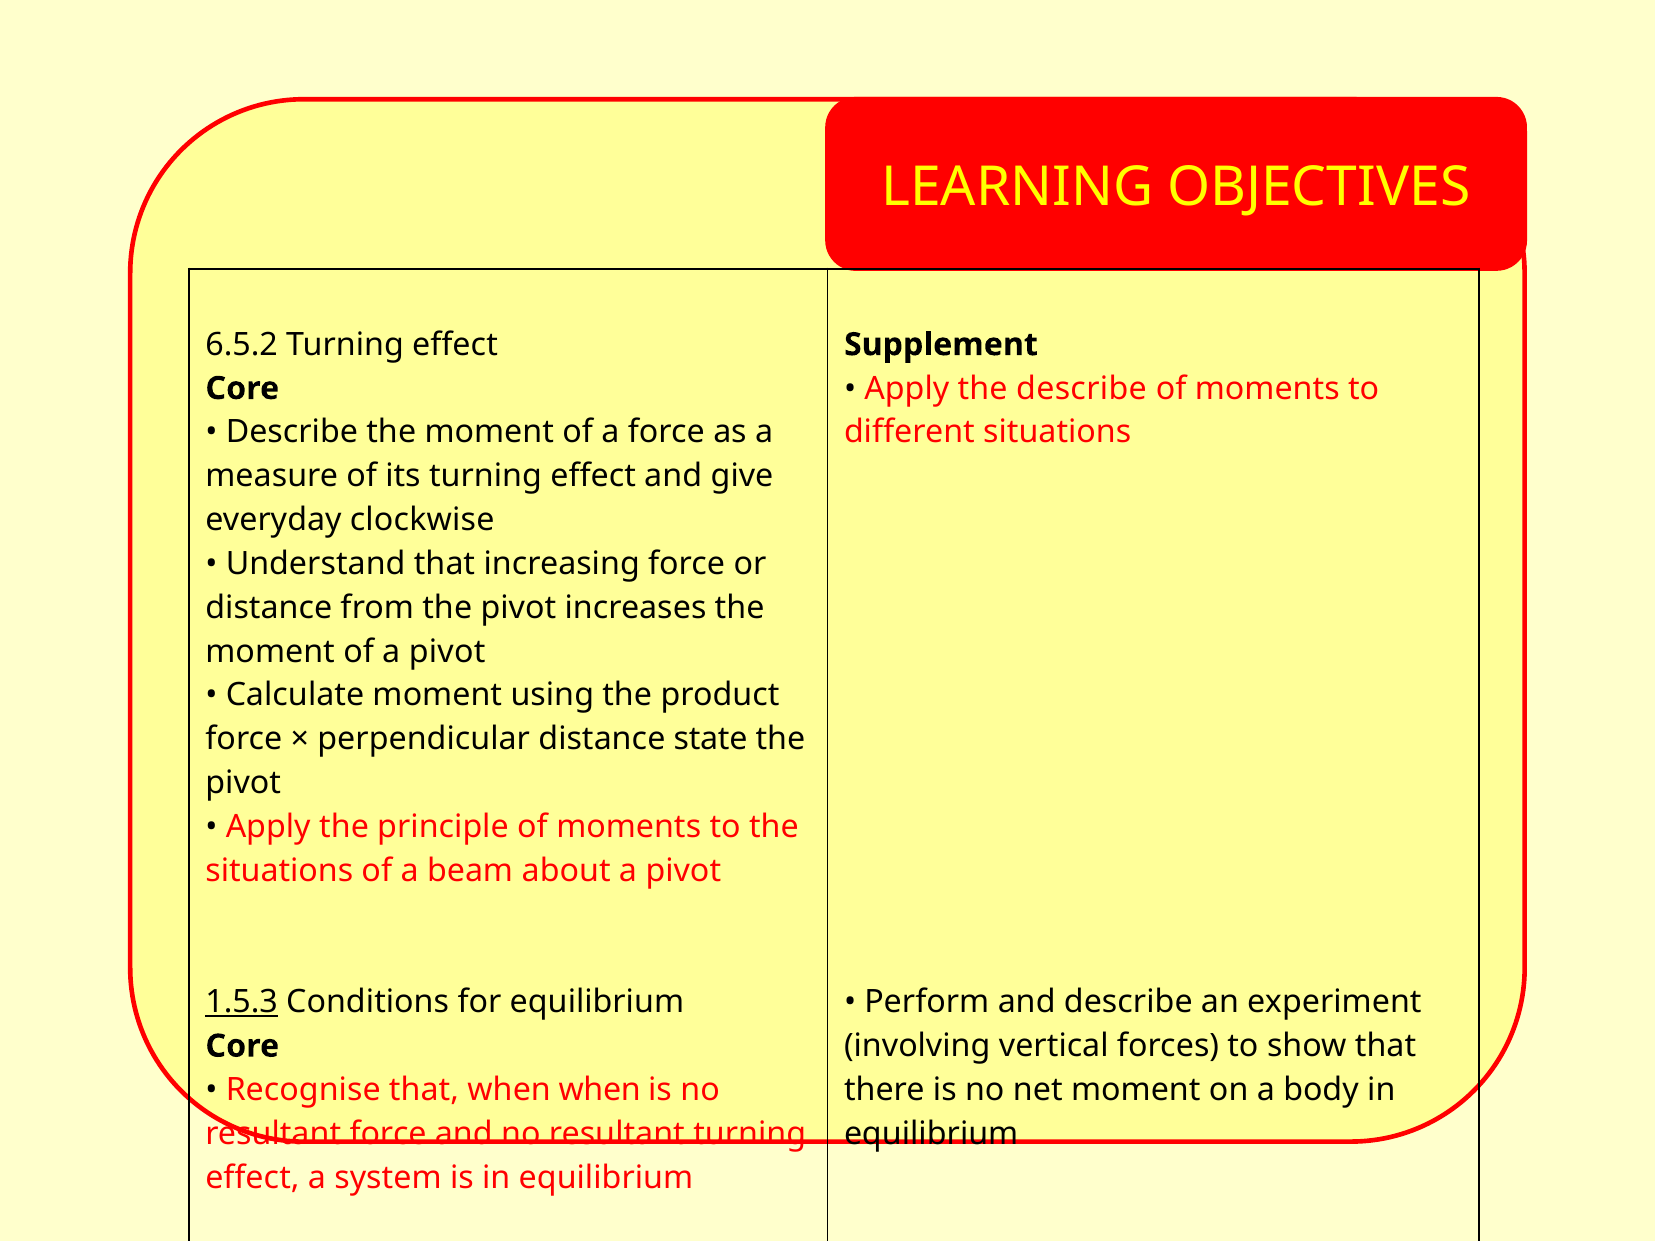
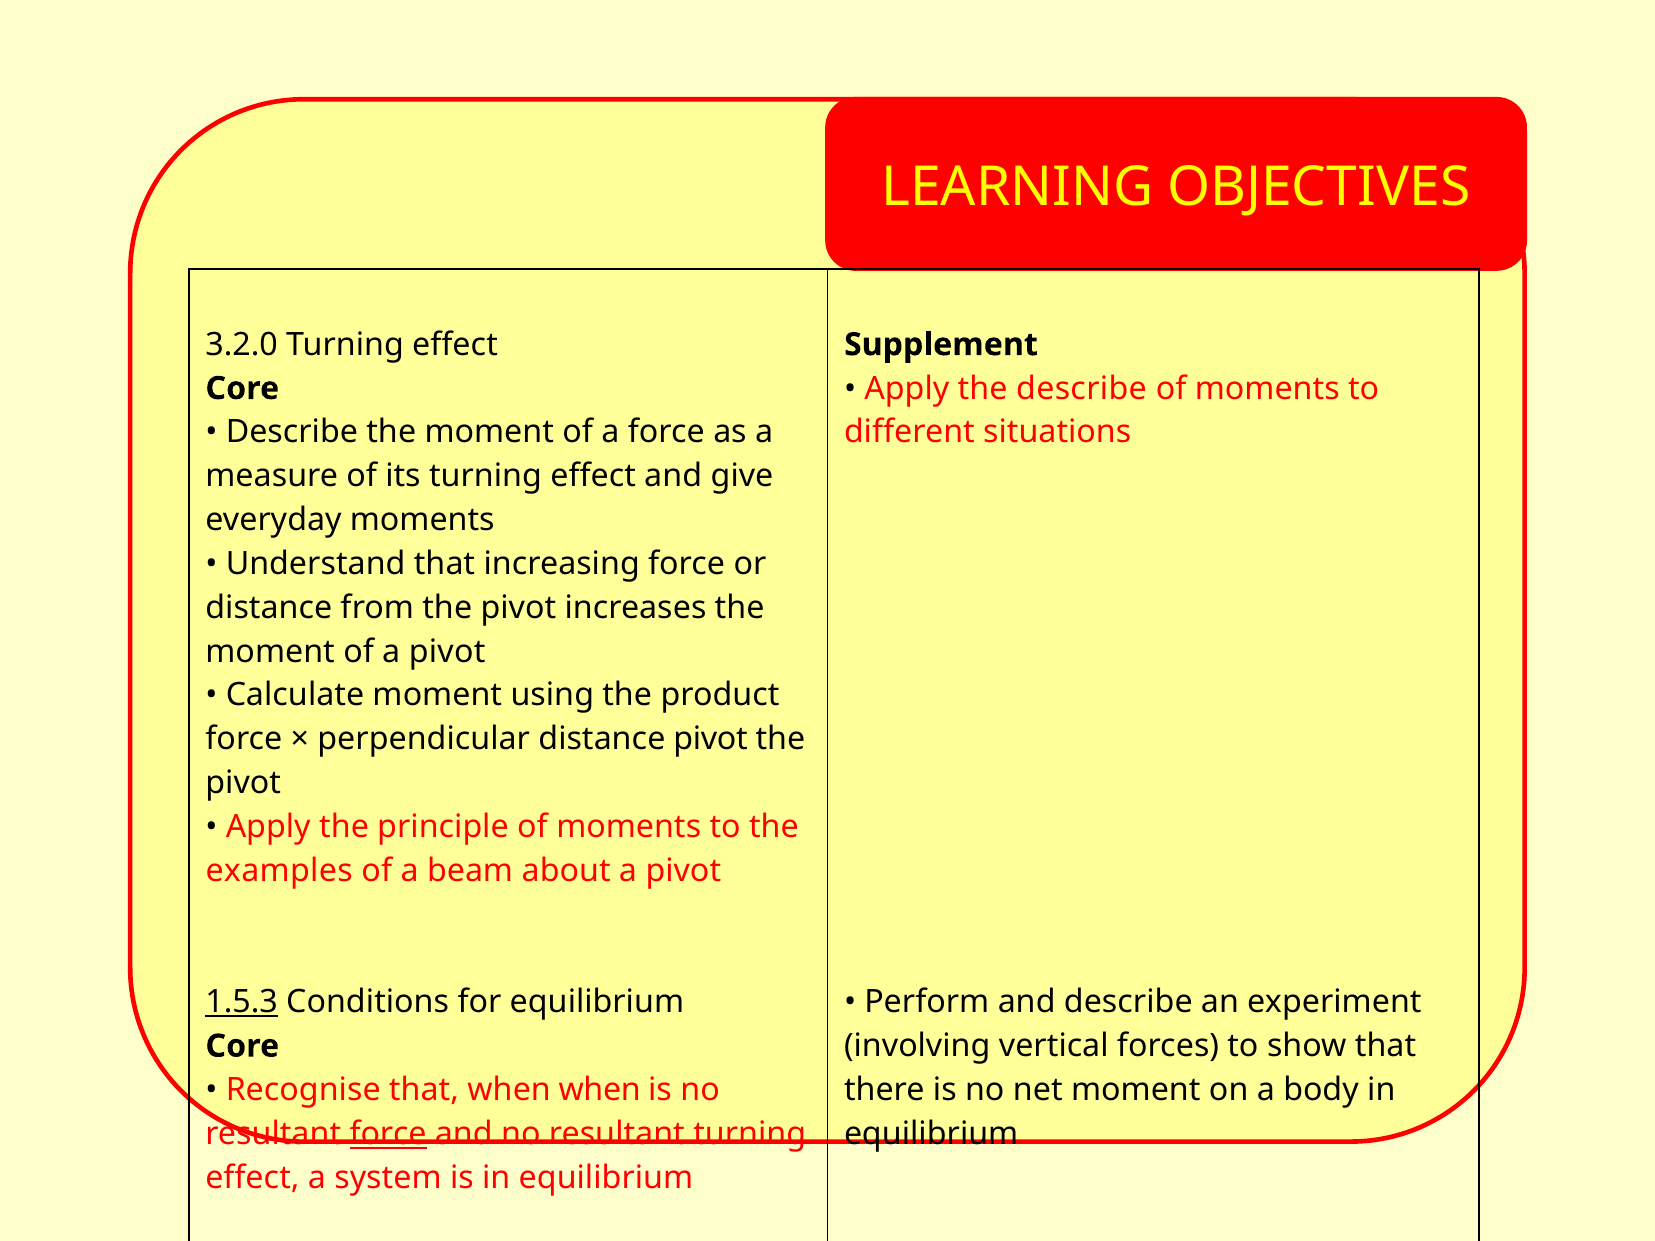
6.5.2: 6.5.2 -> 3.2.0
everyday clockwise: clockwise -> moments
distance state: state -> pivot
situations at (279, 871): situations -> examples
force at (388, 1134) underline: none -> present
